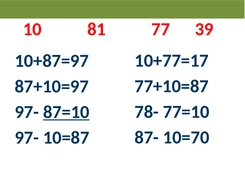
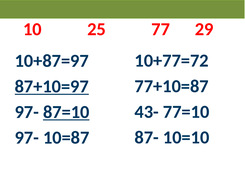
81: 81 -> 25
39: 39 -> 29
10+77=17: 10+77=17 -> 10+77=72
87+10=97 underline: none -> present
78-: 78- -> 43-
10=70: 10=70 -> 10=10
